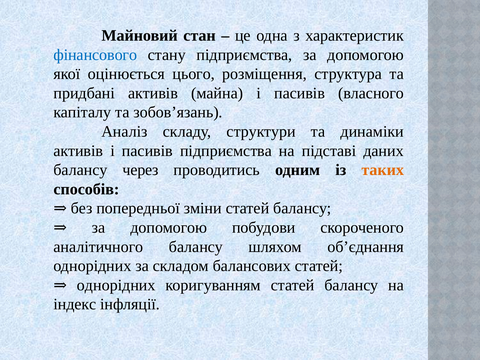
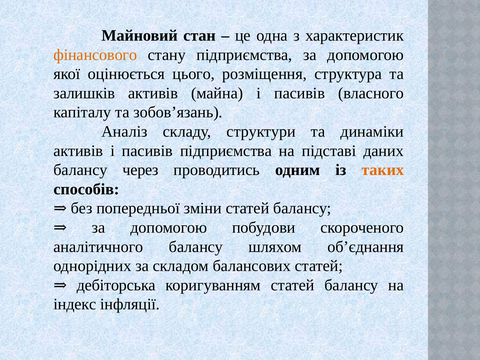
фінансового colour: blue -> orange
придбані: придбані -> залишків
однорідних at (116, 285): однорідних -> дебіторська
